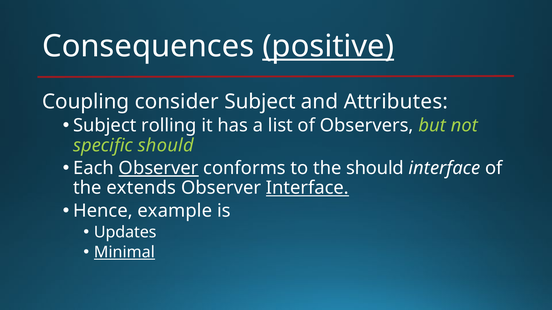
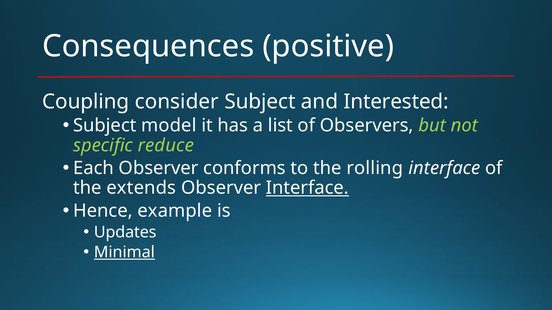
positive underline: present -> none
Attributes: Attributes -> Interested
rolling: rolling -> model
specific should: should -> reduce
Observer at (159, 168) underline: present -> none
the should: should -> rolling
